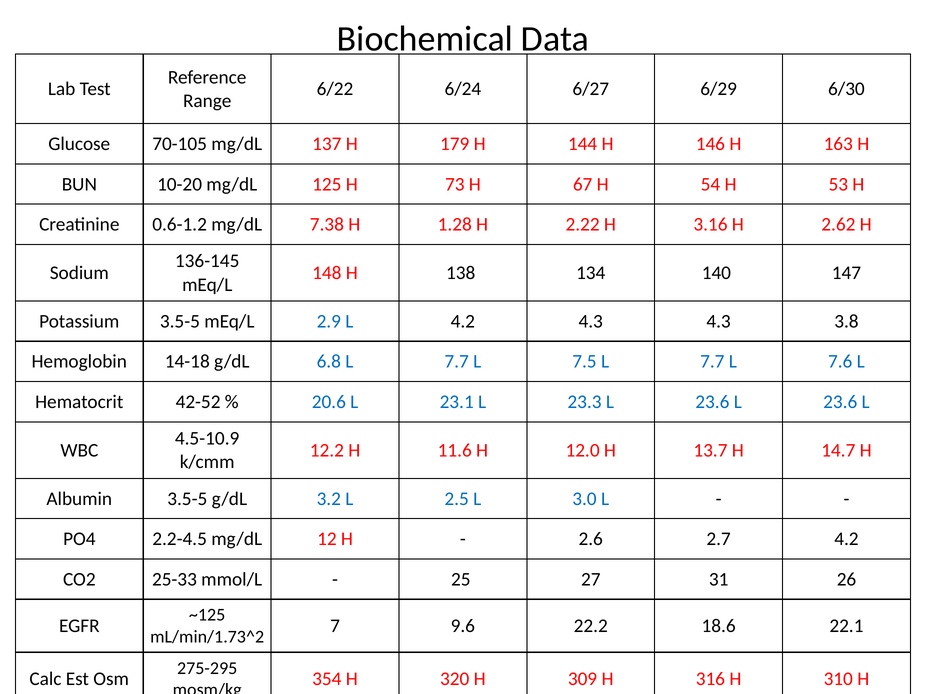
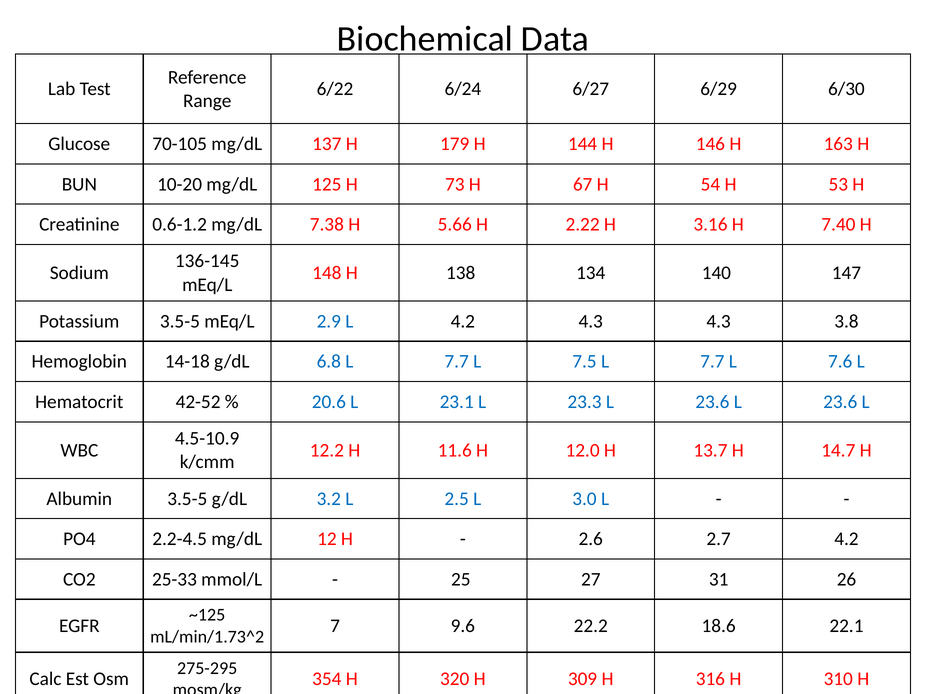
1.28: 1.28 -> 5.66
2.62: 2.62 -> 7.40
